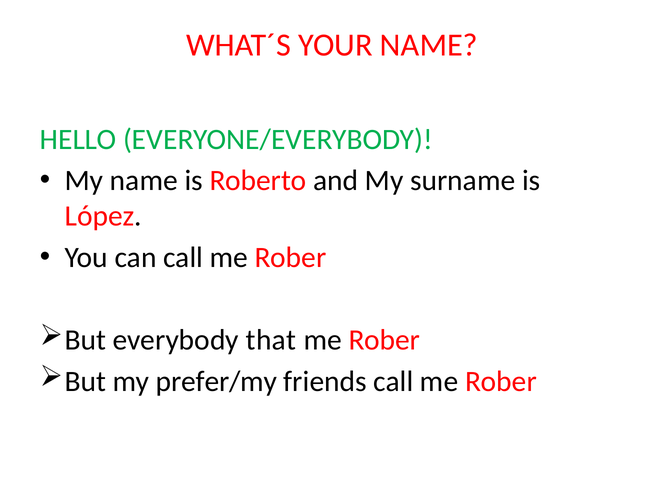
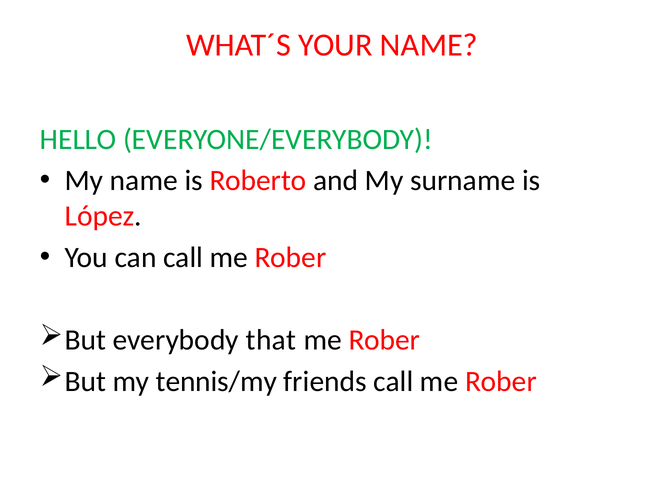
prefer/my: prefer/my -> tennis/my
